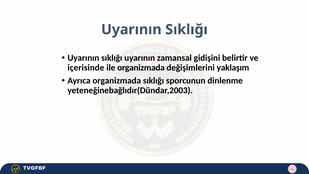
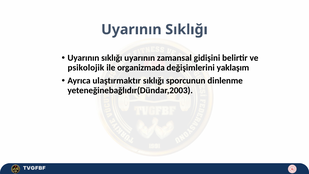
içerisinde: içerisinde -> psikolojik
Ayrıca organizmada: organizmada -> ulaştırmaktır
